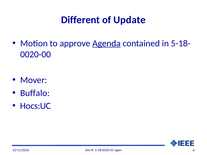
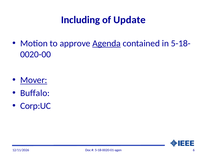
Different: Different -> Including
Mover underline: none -> present
Hocs:UC: Hocs:UC -> Corp:UC
